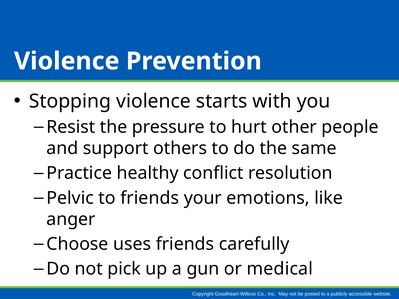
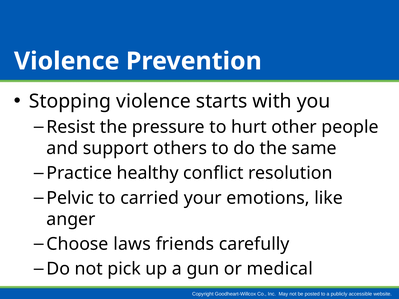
to friends: friends -> carried
uses: uses -> laws
